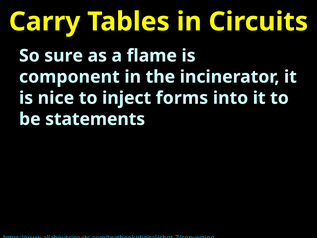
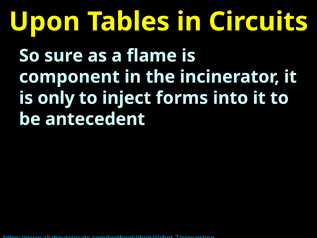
Carry: Carry -> Upon
nice: nice -> only
statements: statements -> antecedent
